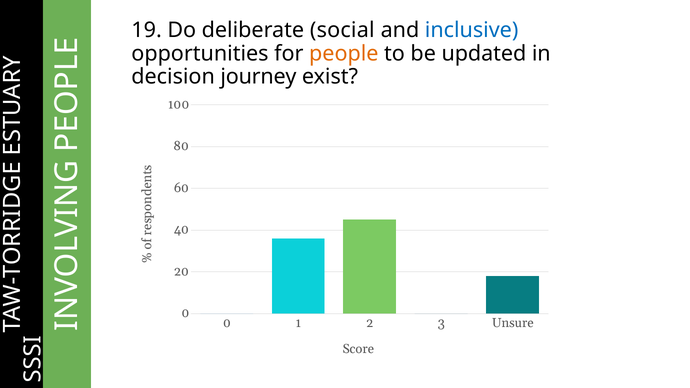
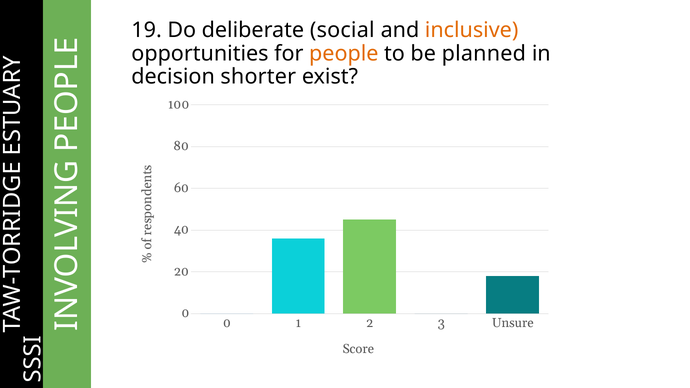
inclusive colour: blue -> orange
updated: updated -> planned
journey: journey -> shorter
